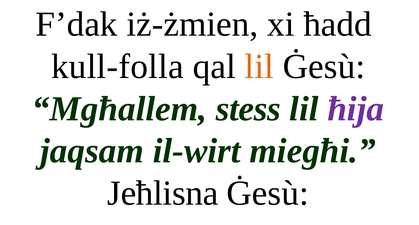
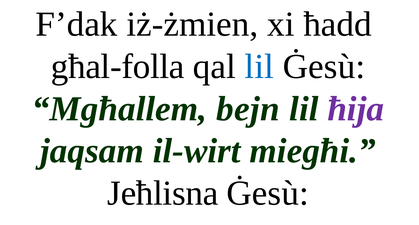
kull-folla: kull-folla -> għal-folla
lil at (259, 67) colour: orange -> blue
stess: stess -> bejn
